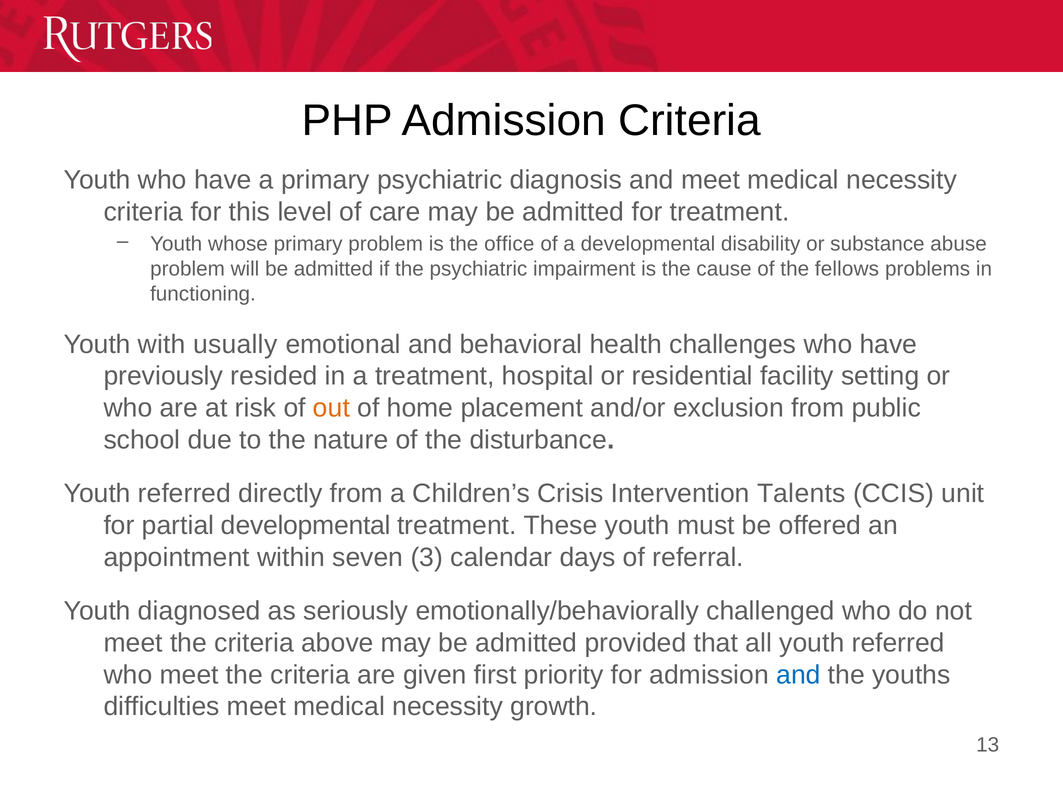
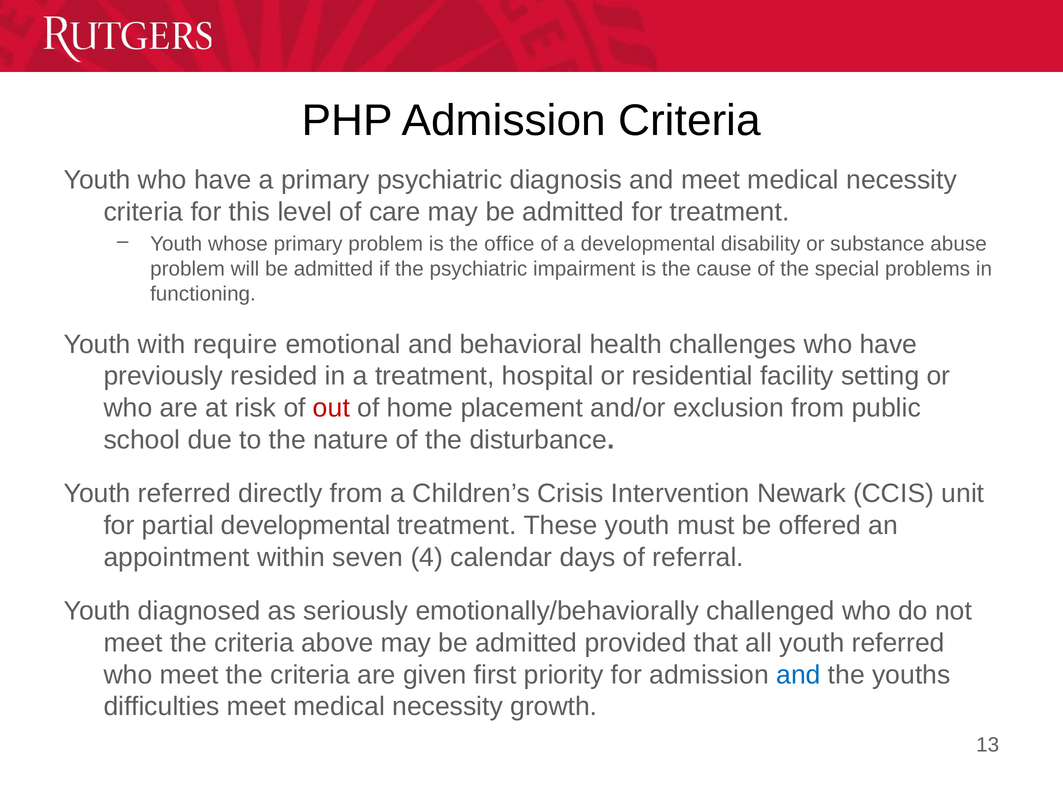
fellows: fellows -> special
usually: usually -> require
out colour: orange -> red
Talents: Talents -> Newark
3: 3 -> 4
